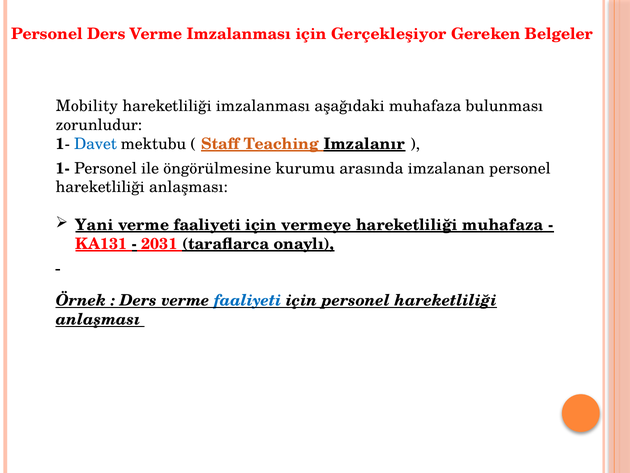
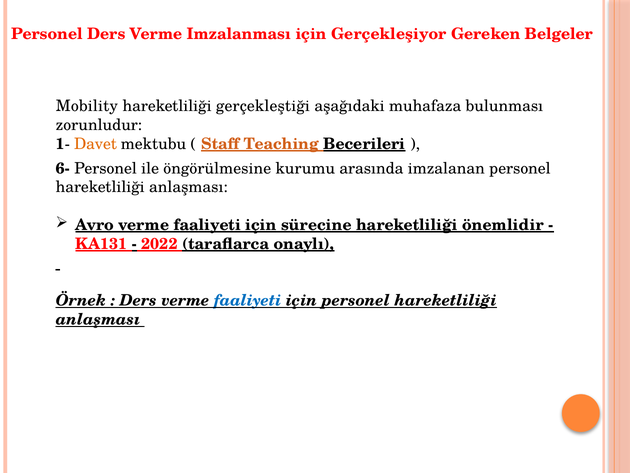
hareketliliği imzalanması: imzalanması -> gerçekleştiği
Davet colour: blue -> orange
Imzalanır: Imzalanır -> Becerileri
1- at (63, 168): 1- -> 6-
Yani: Yani -> Avro
vermeye: vermeye -> sürecine
hareketliliği muhafaza: muhafaza -> önemlidir
2031: 2031 -> 2022
